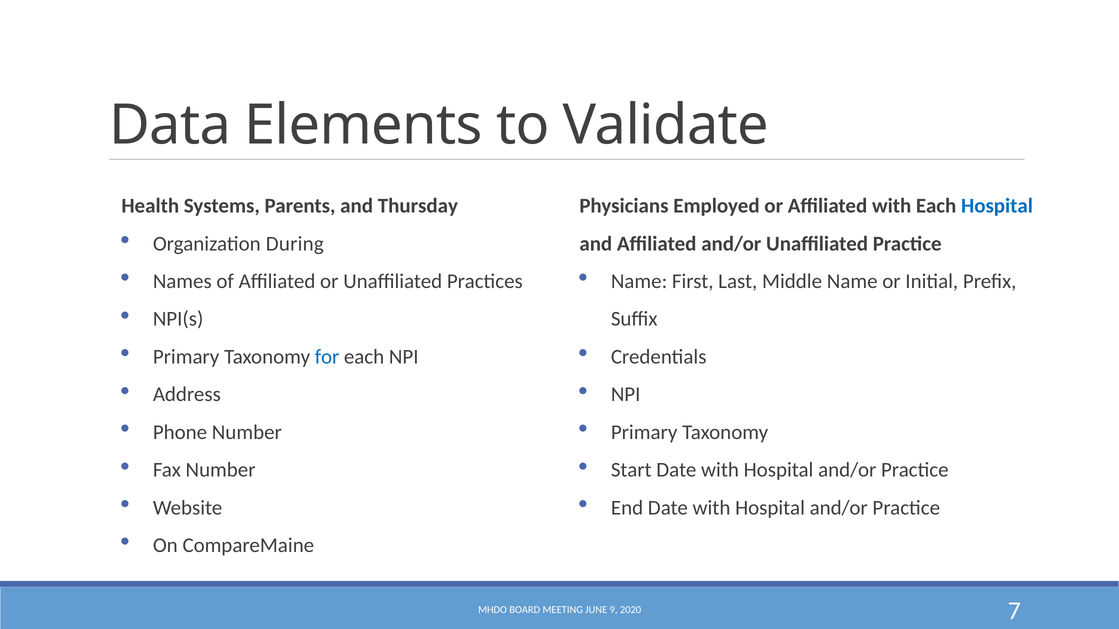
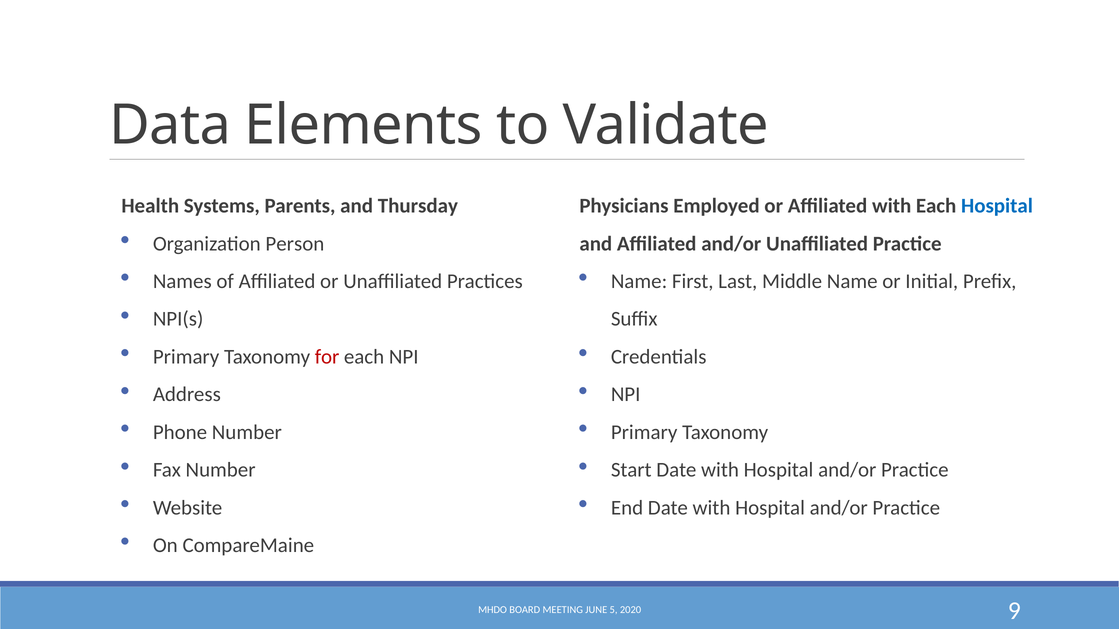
During: During -> Person
for colour: blue -> red
9: 9 -> 5
7: 7 -> 9
